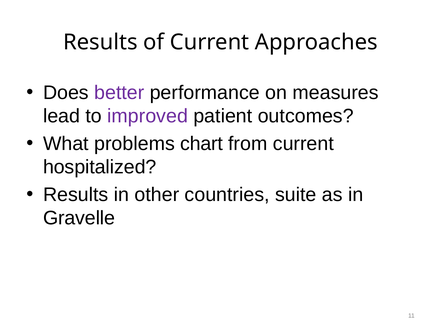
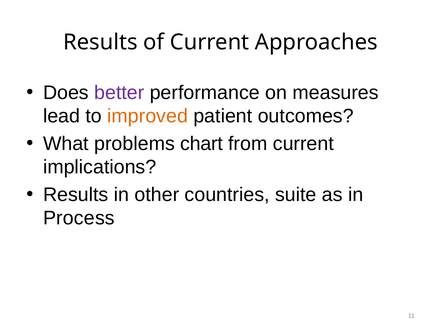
improved colour: purple -> orange
hospitalized: hospitalized -> implications
Gravelle: Gravelle -> Process
